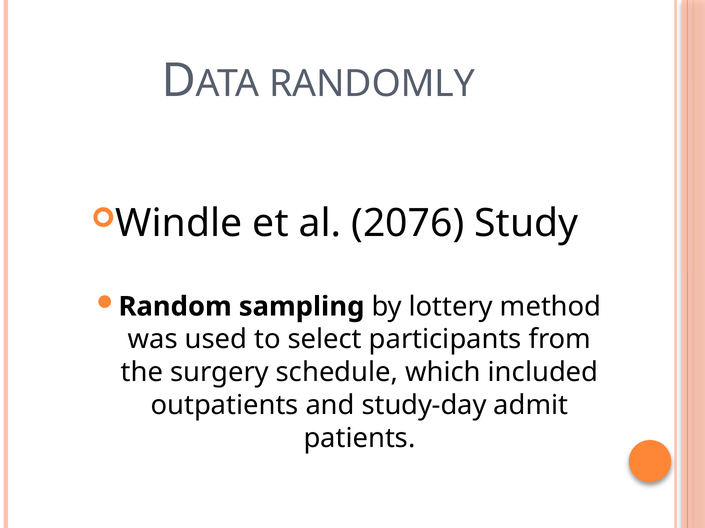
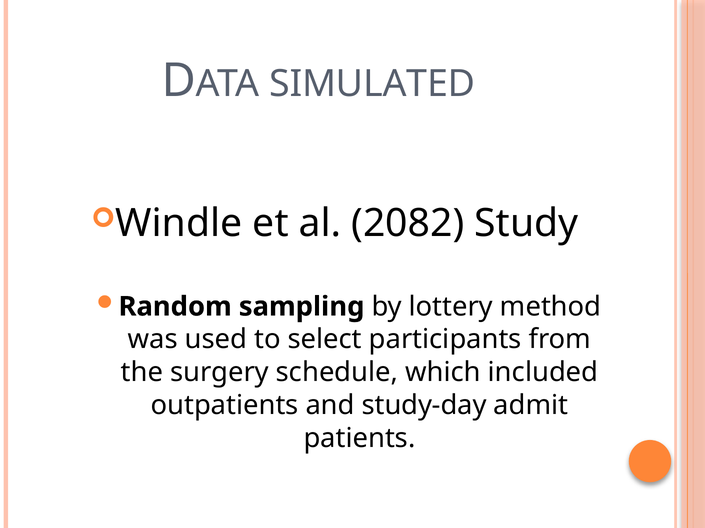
RANDOMLY: RANDOMLY -> SIMULATED
2076: 2076 -> 2082
